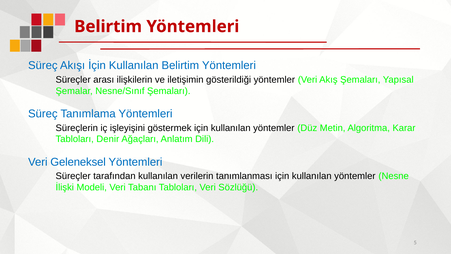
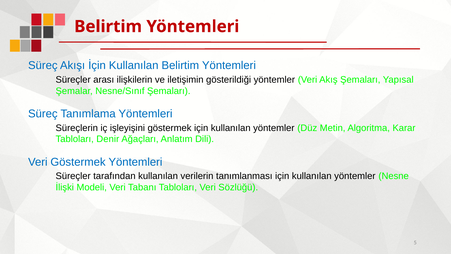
Veri Geleneksel: Geleneksel -> Göstermek
